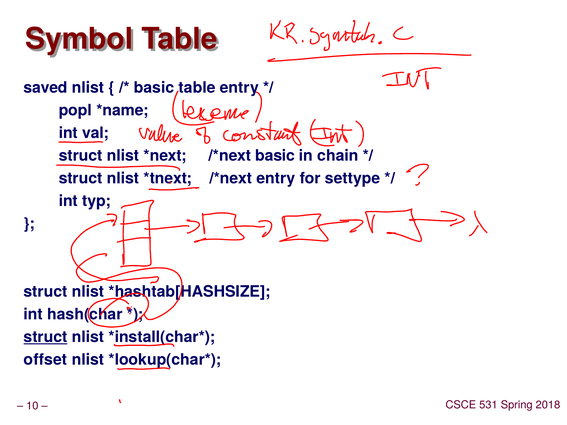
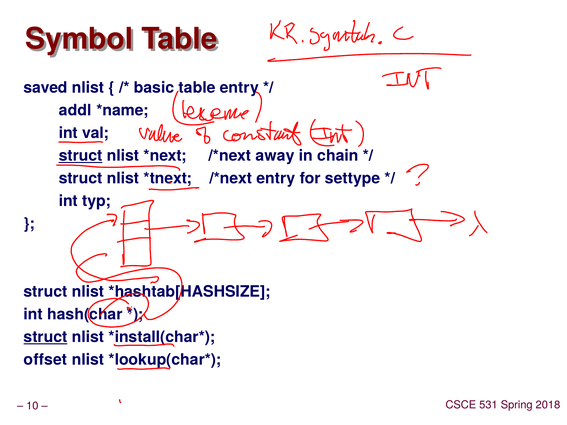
popl: popl -> addl
struct at (81, 156) underline: none -> present
basic at (275, 156): basic -> away
